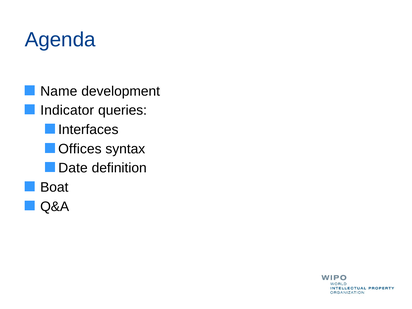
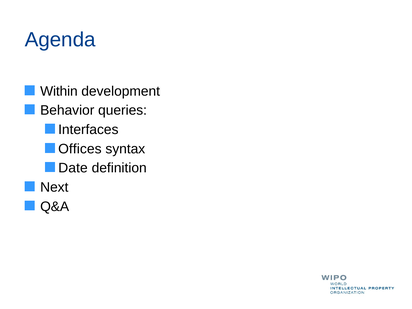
Name: Name -> Within
Indicator: Indicator -> Behavior
Boat: Boat -> Next
